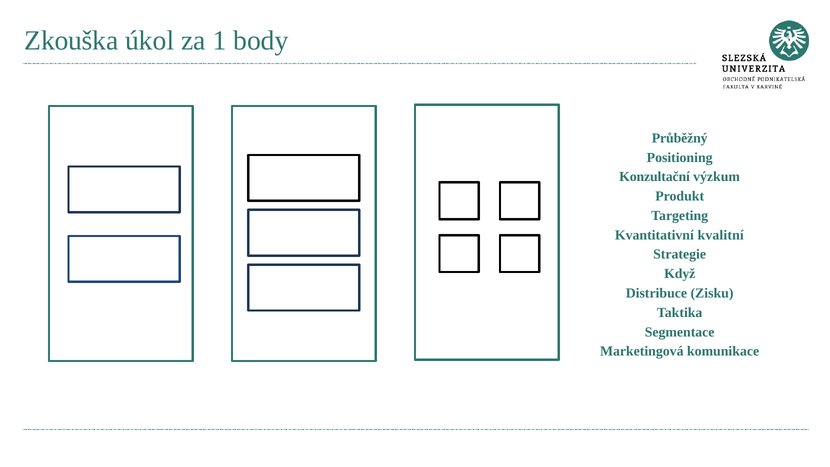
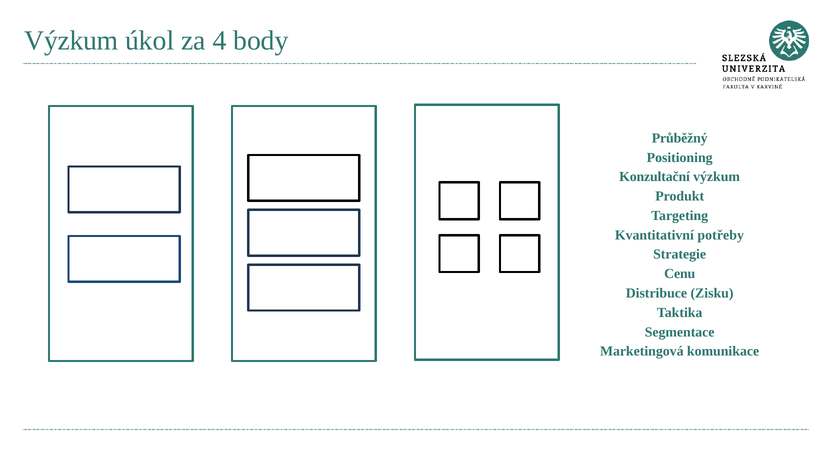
Zkouška at (71, 40): Zkouška -> Výzkum
1: 1 -> 4
kvalitní: kvalitní -> potřeby
Když: Když -> Cenu
